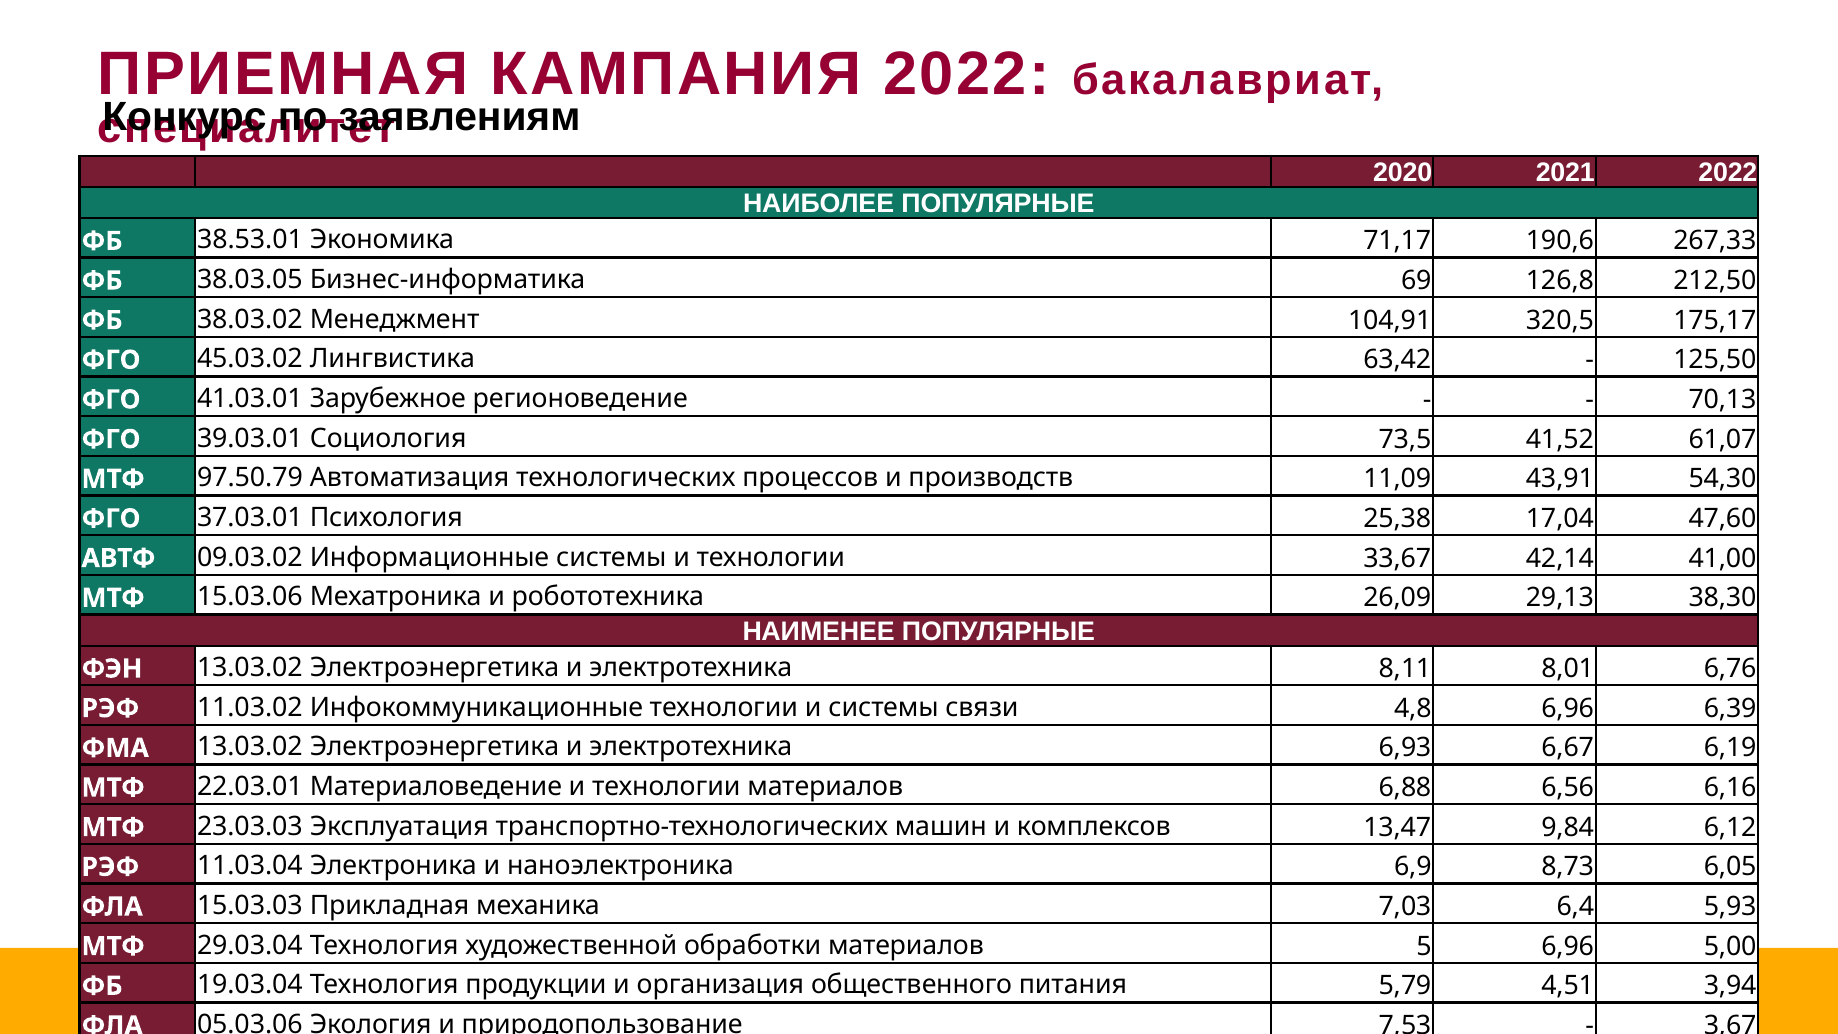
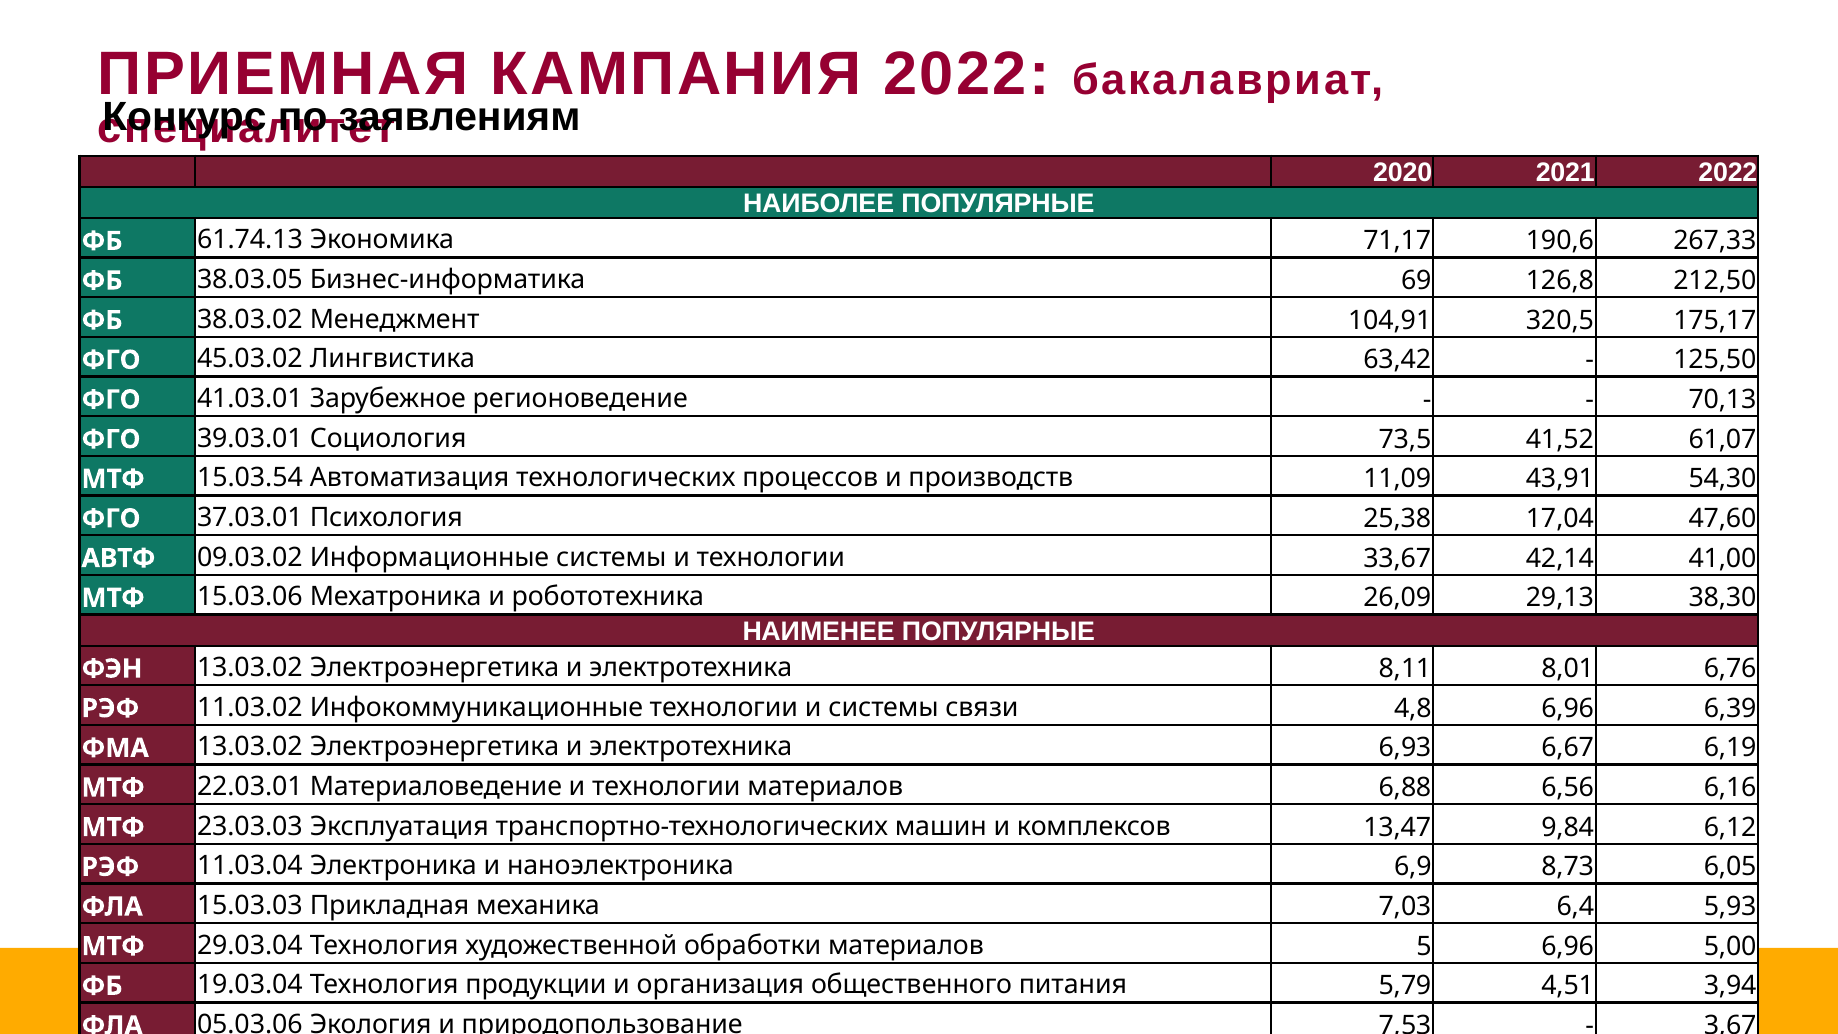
38.53.01: 38.53.01 -> 61.74.13
97.50.79: 97.50.79 -> 15.03.54
